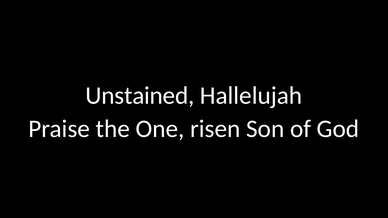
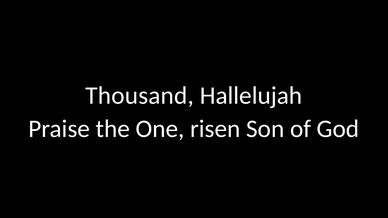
Unstained: Unstained -> Thousand
